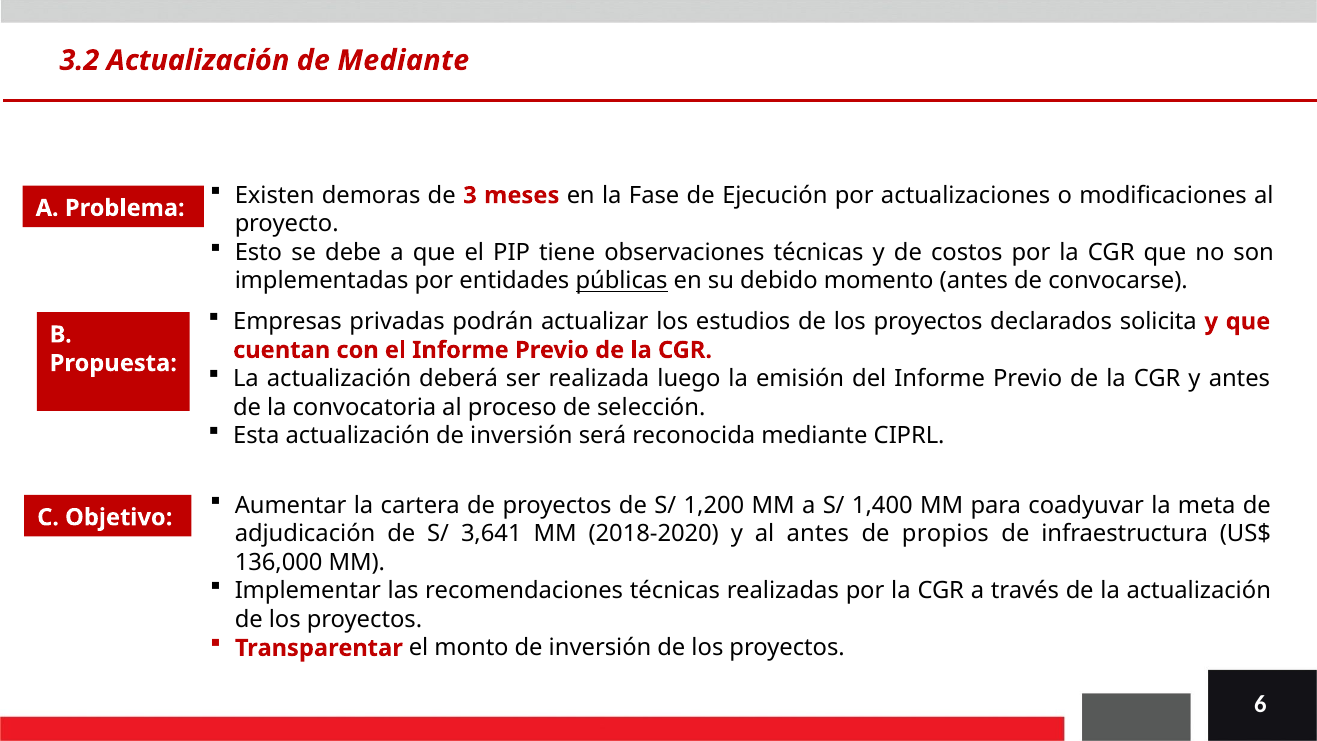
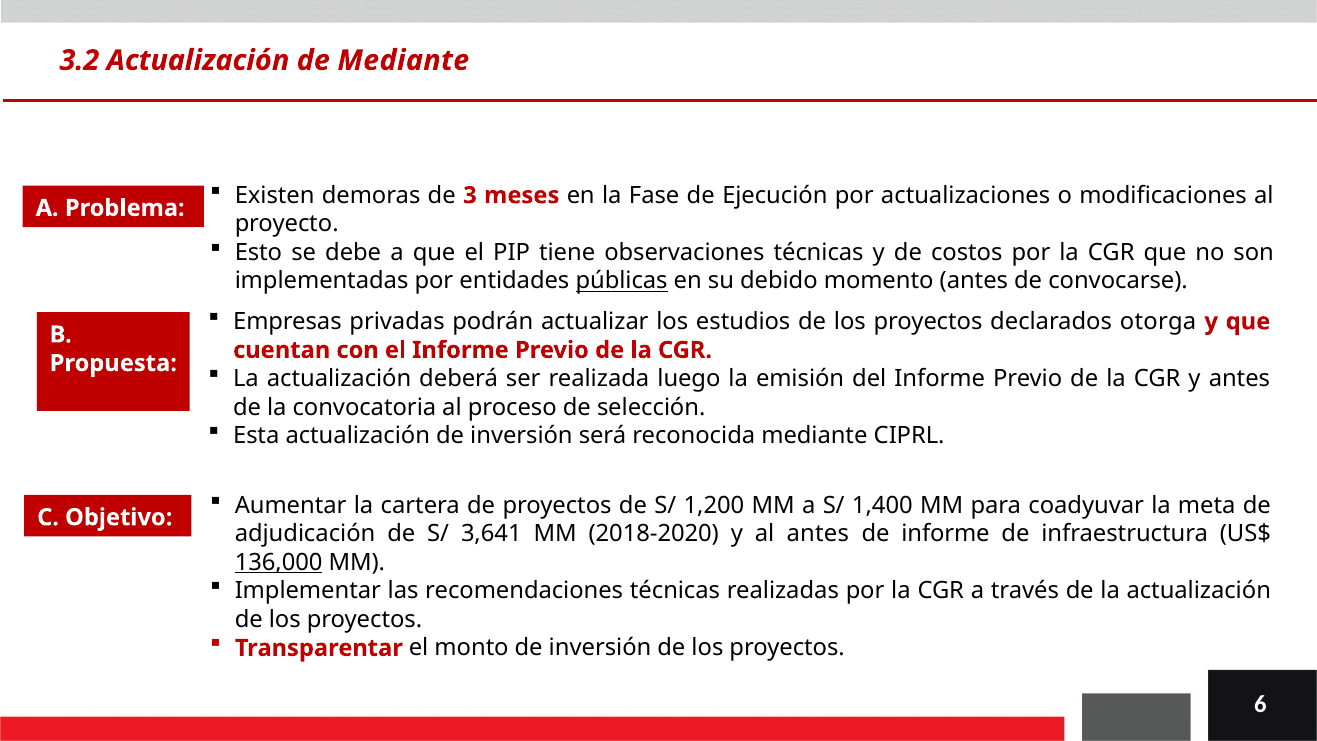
solicita: solicita -> otorga
de propios: propios -> informe
136,000 underline: none -> present
